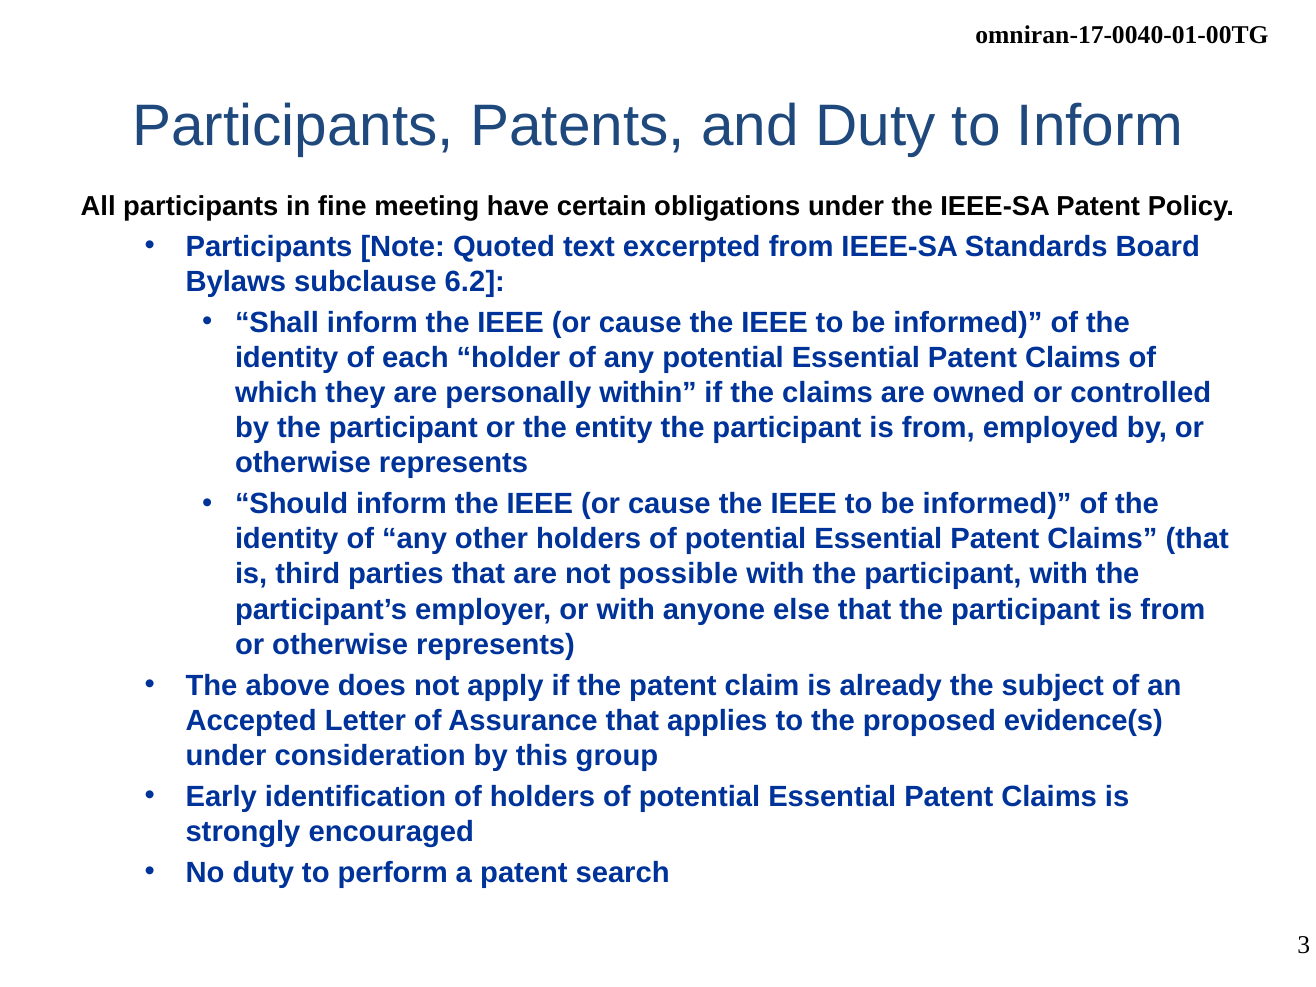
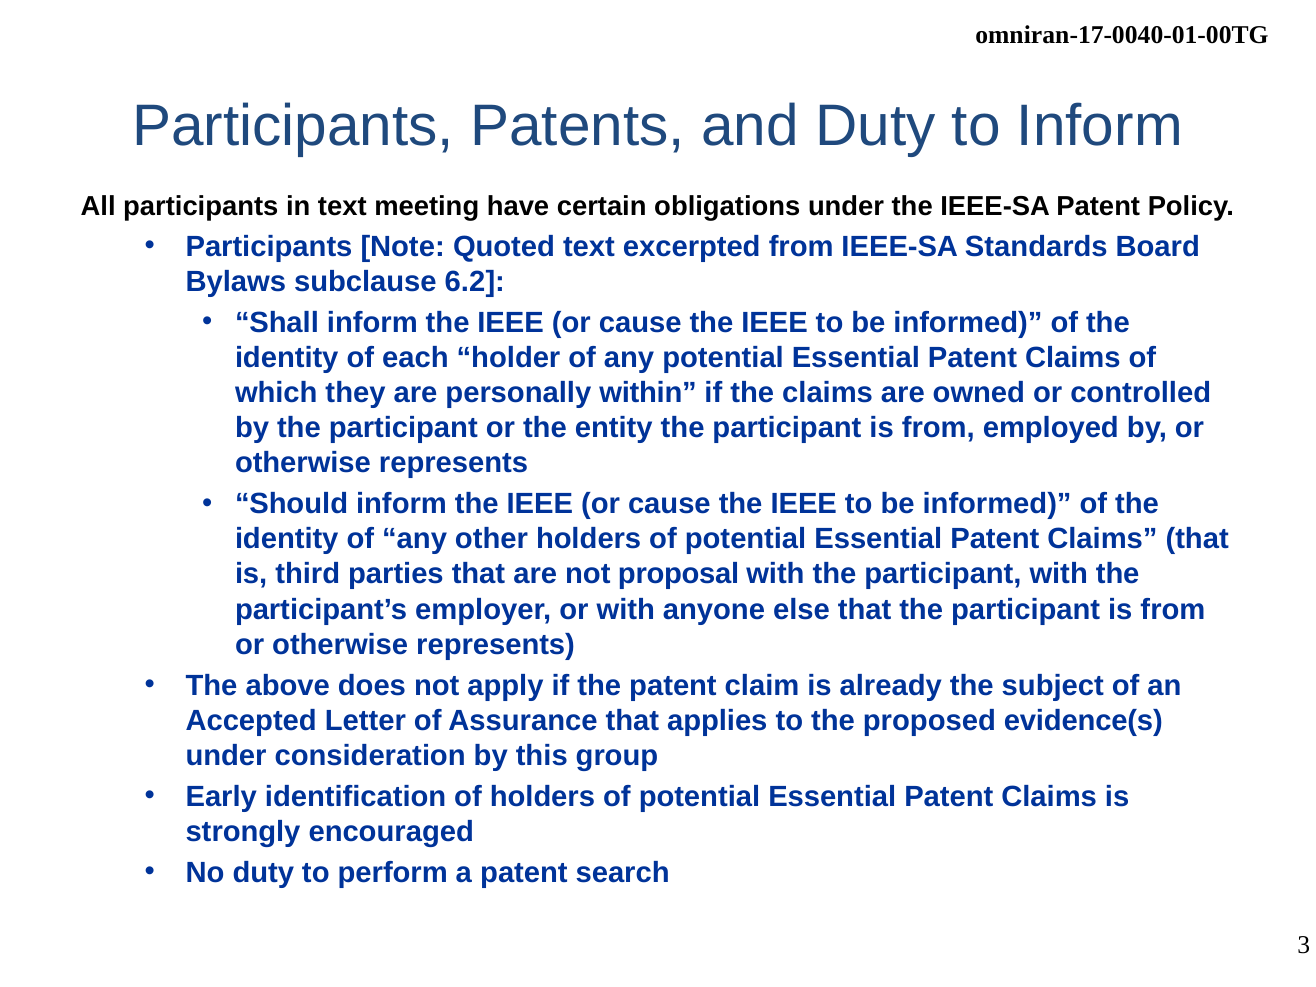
in fine: fine -> text
possible: possible -> proposal
